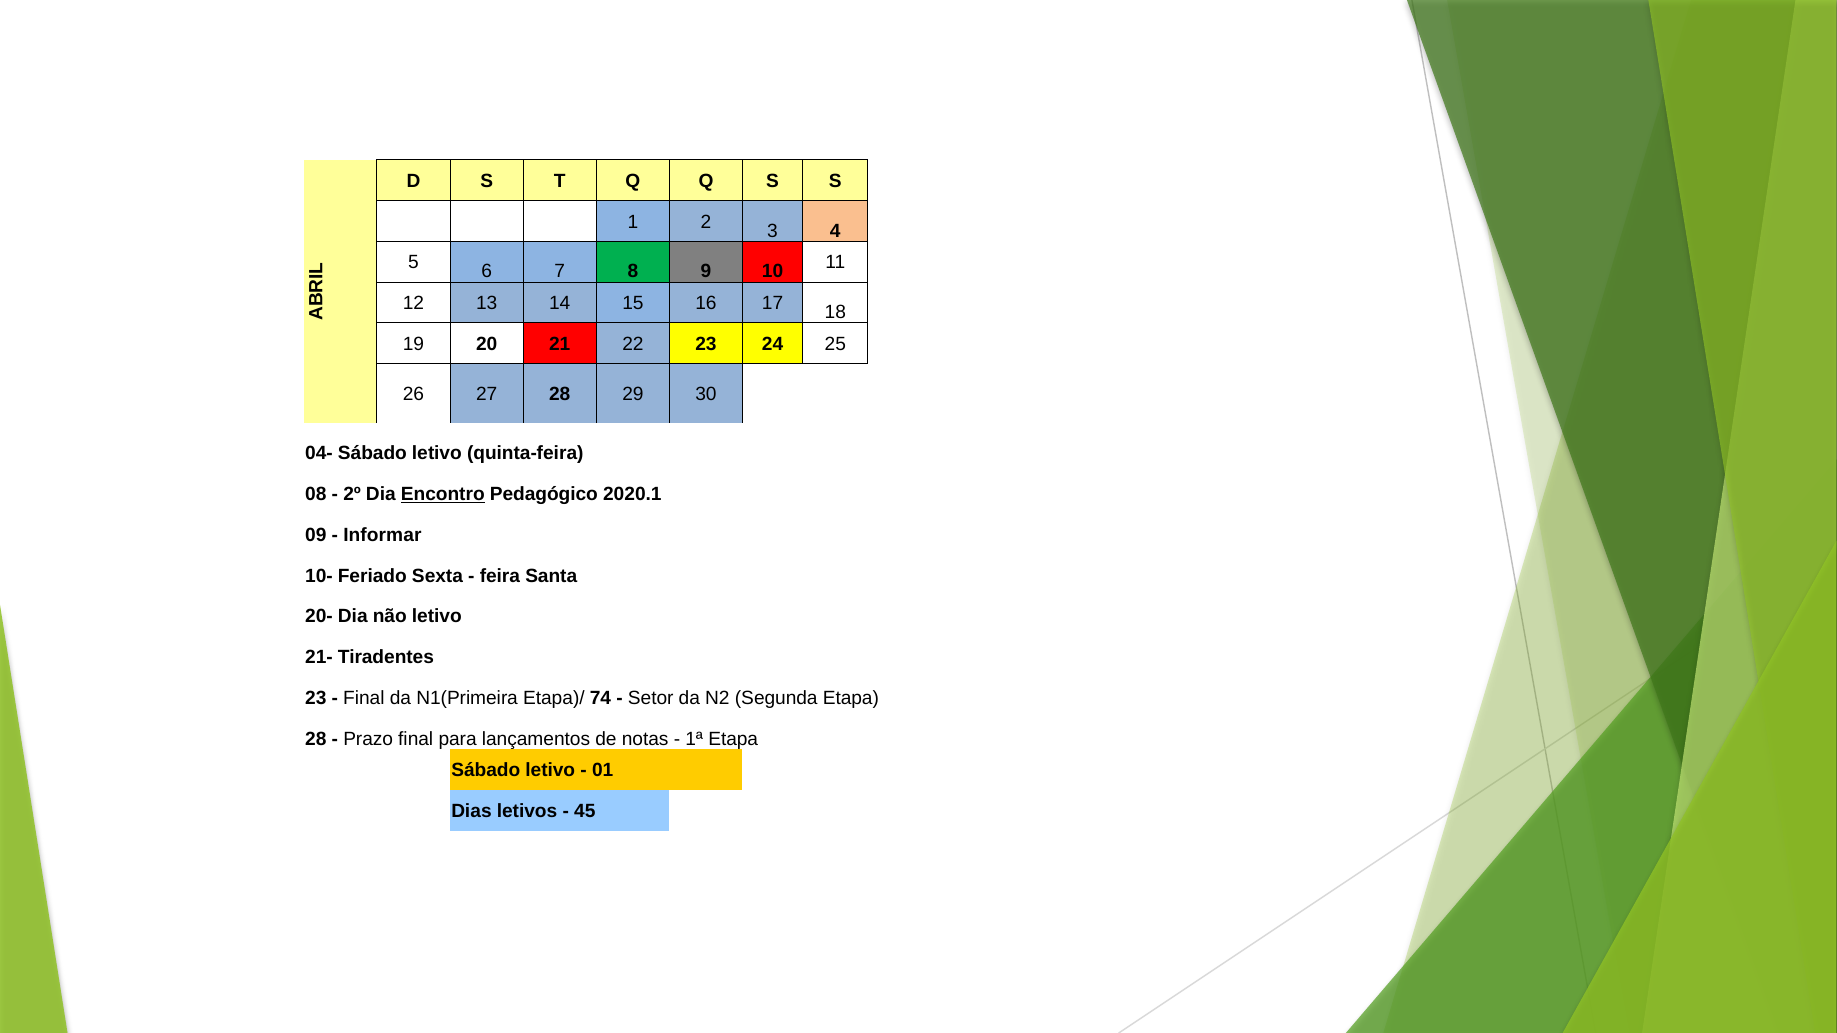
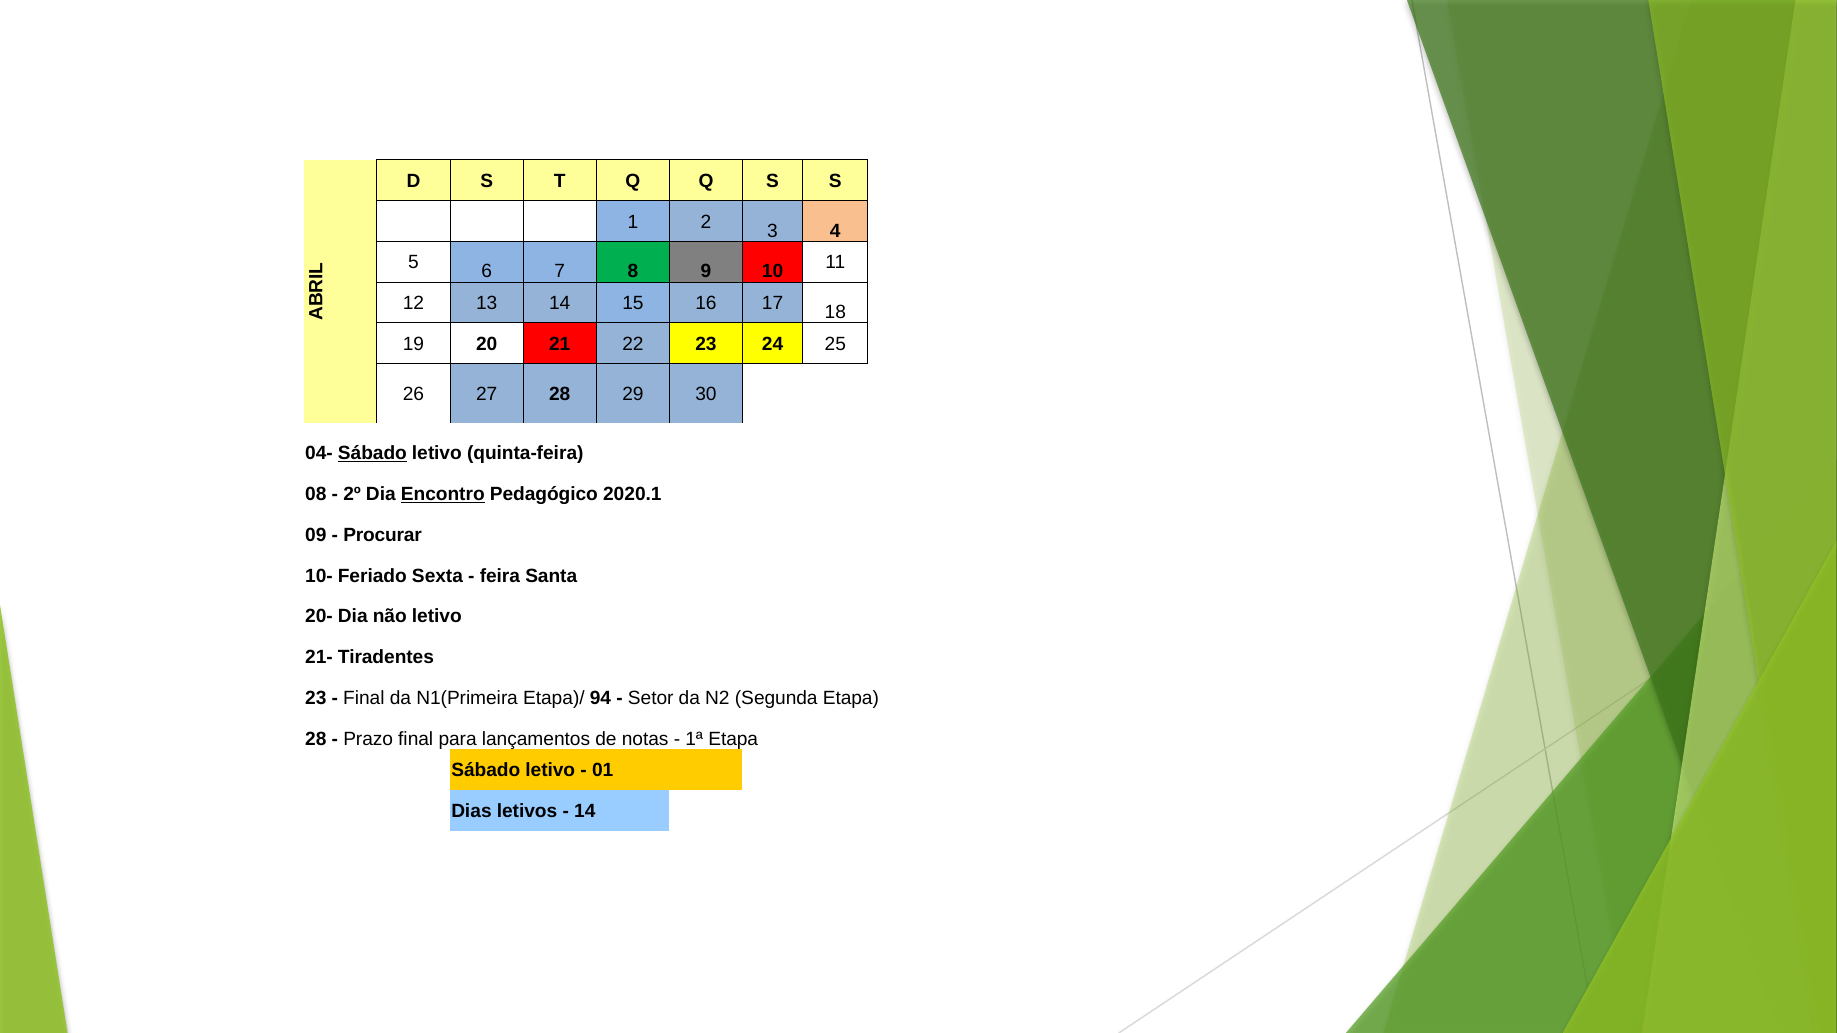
Sábado at (372, 454) underline: none -> present
Informar: Informar -> Procurar
74: 74 -> 94
45 at (585, 812): 45 -> 14
